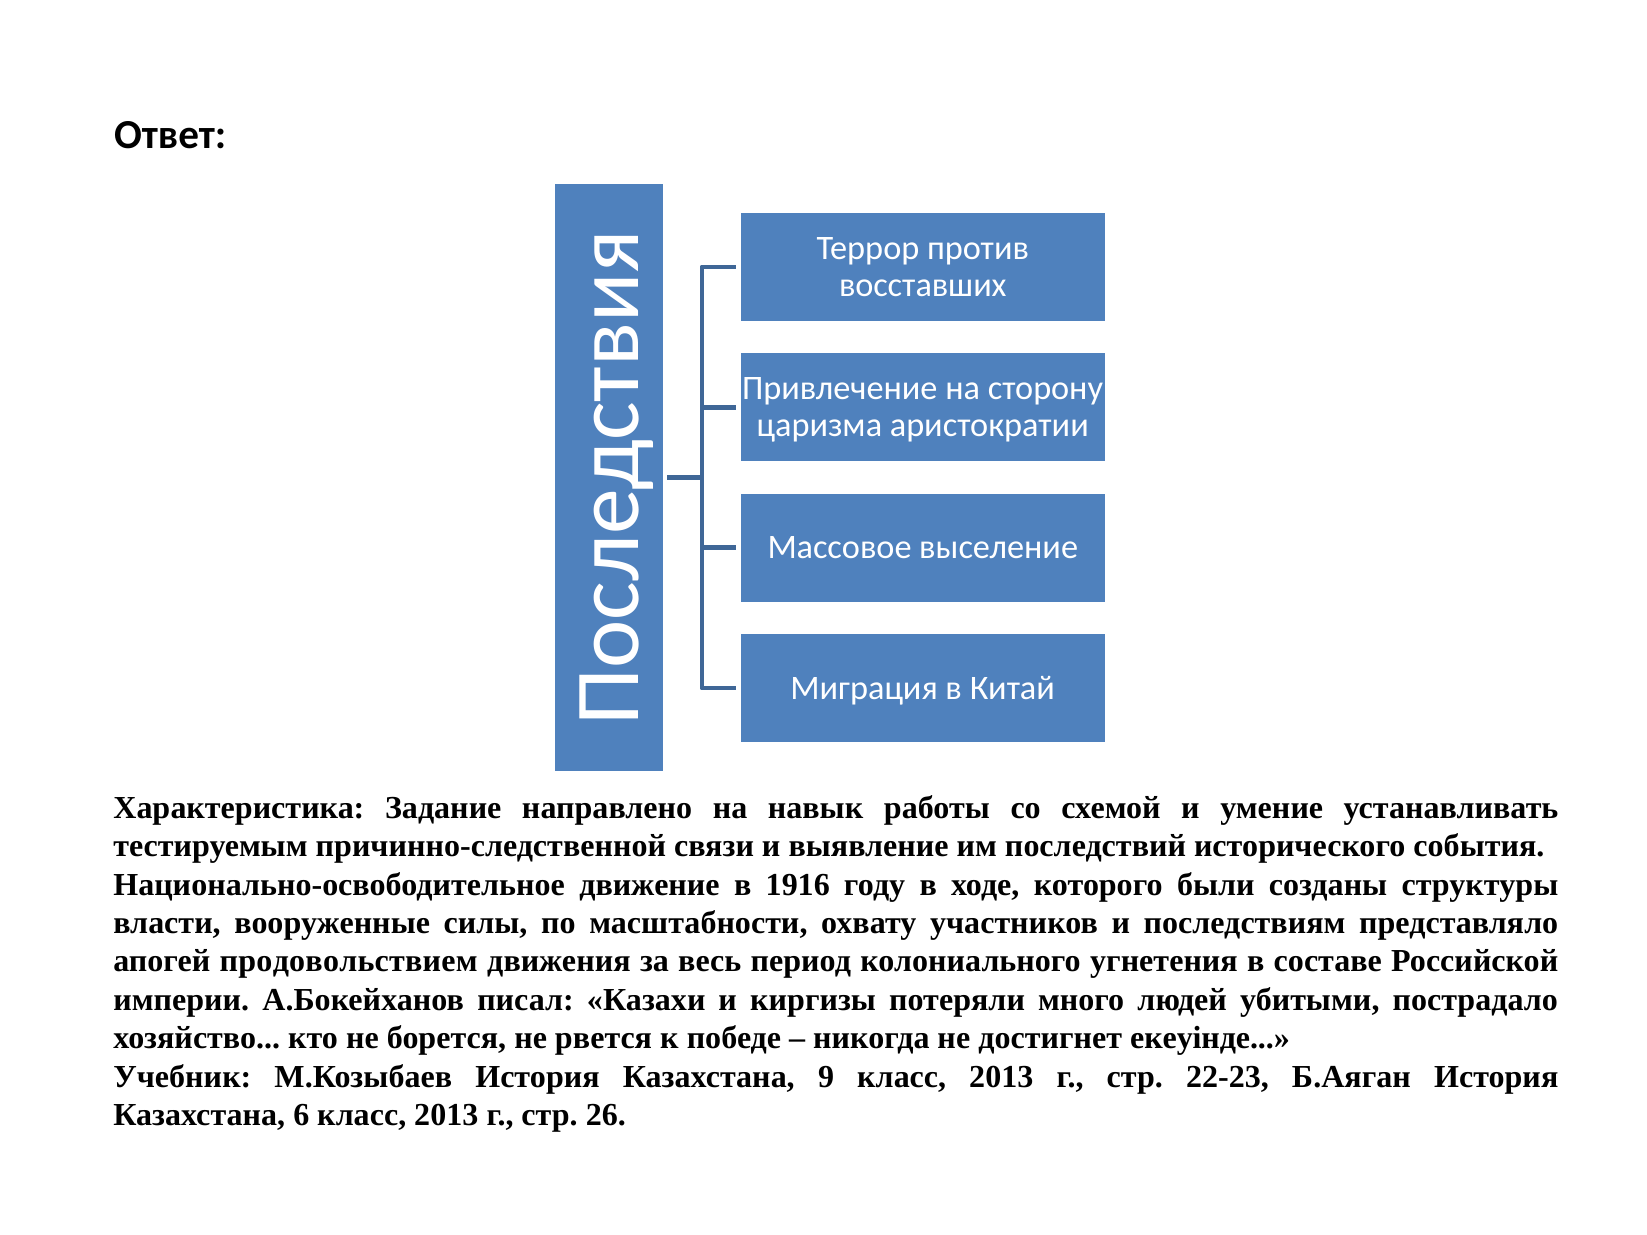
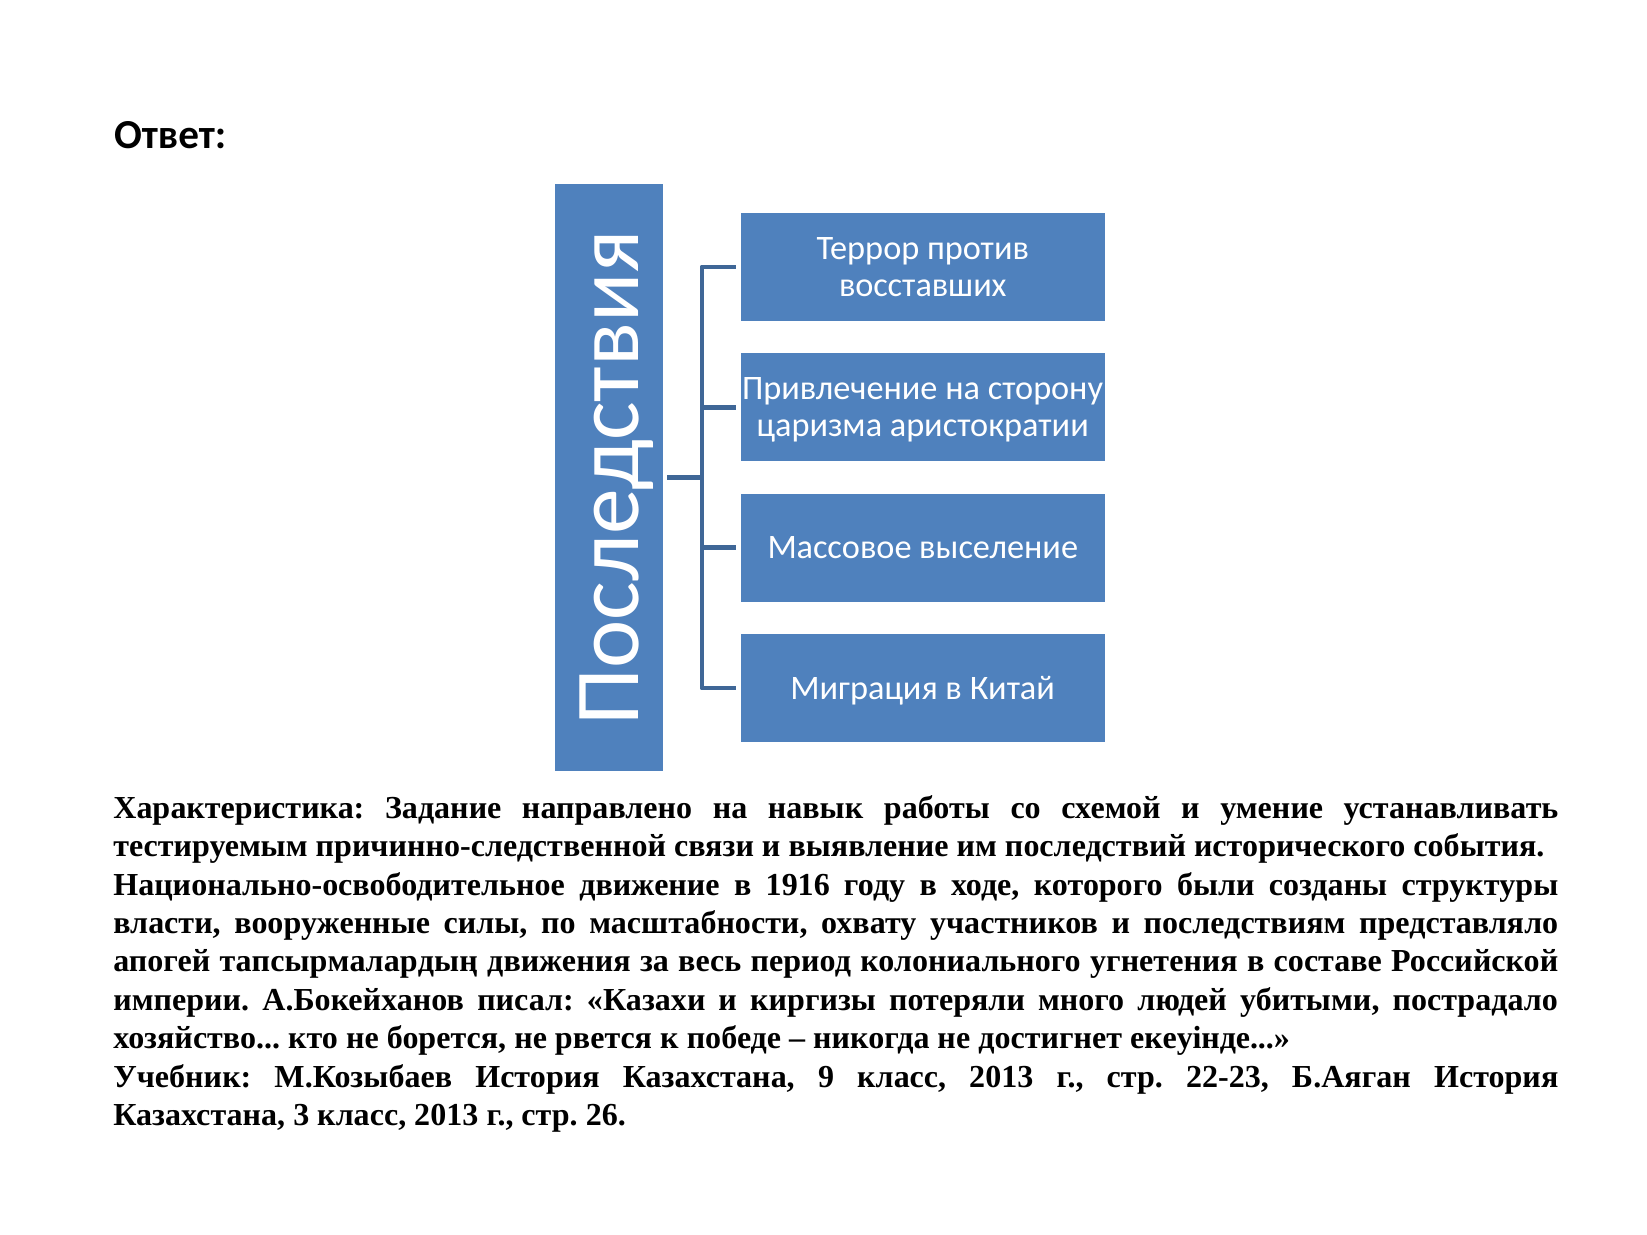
продовольствием: продовольствием -> тапсырмалардың
6: 6 -> 3
